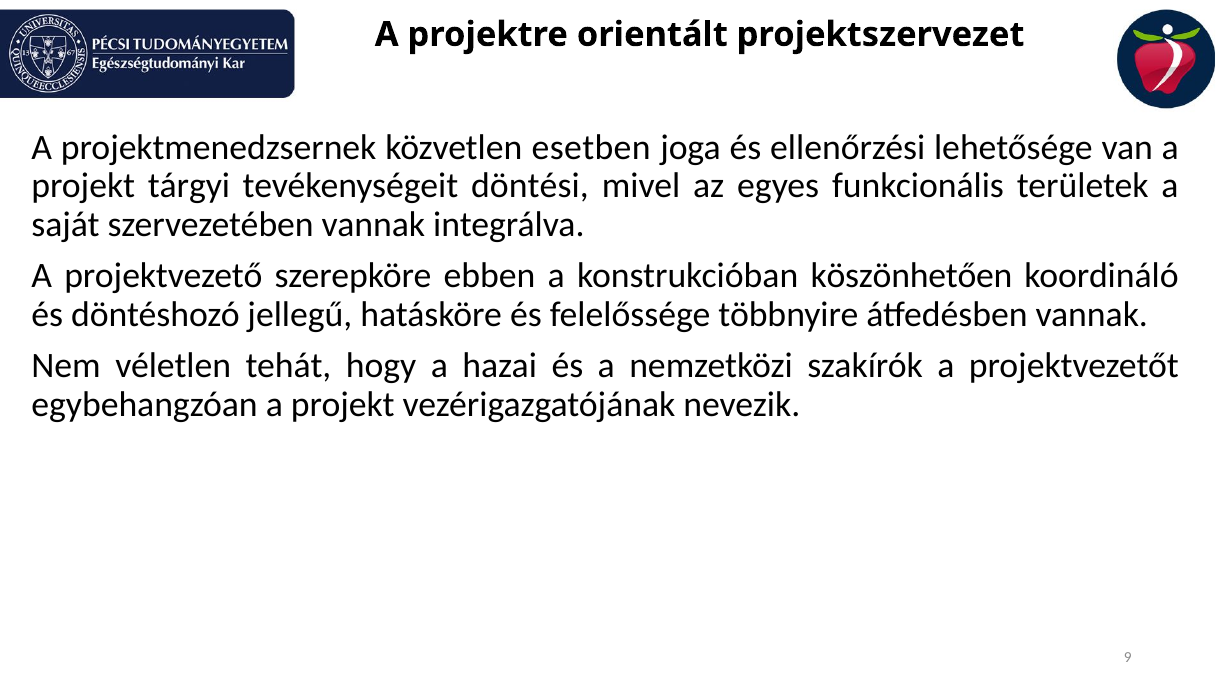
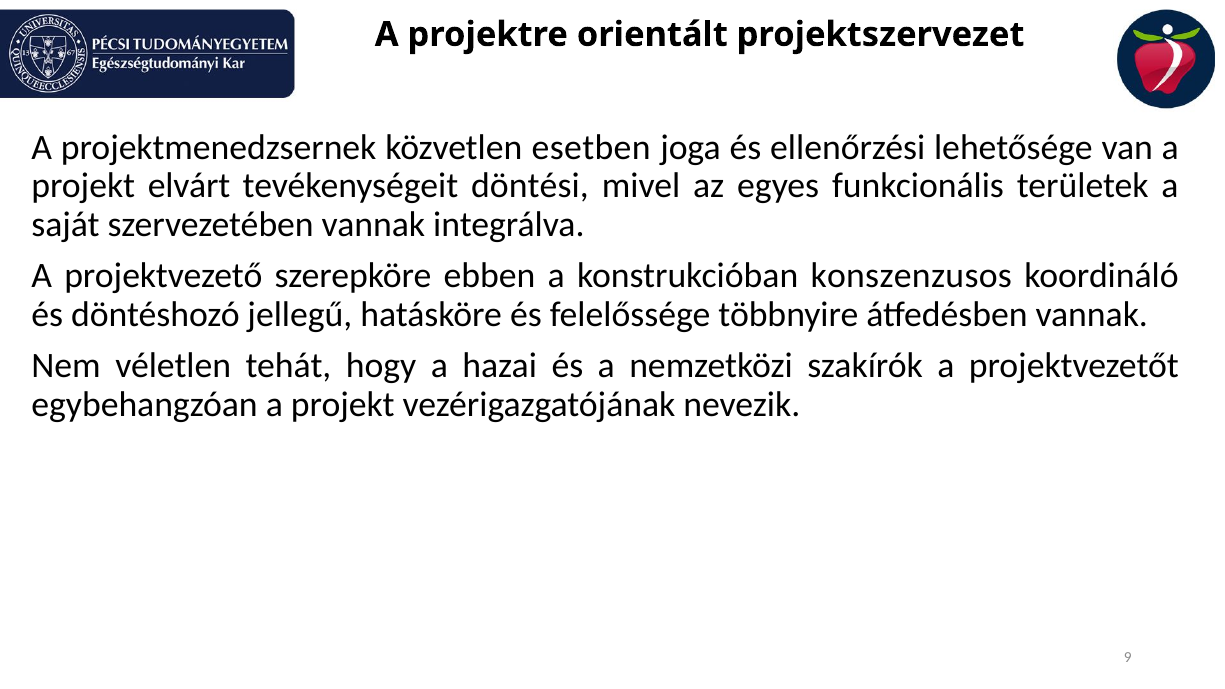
tárgyi: tárgyi -> elvárt
köszönhetően: köszönhetően -> konszenzusos
